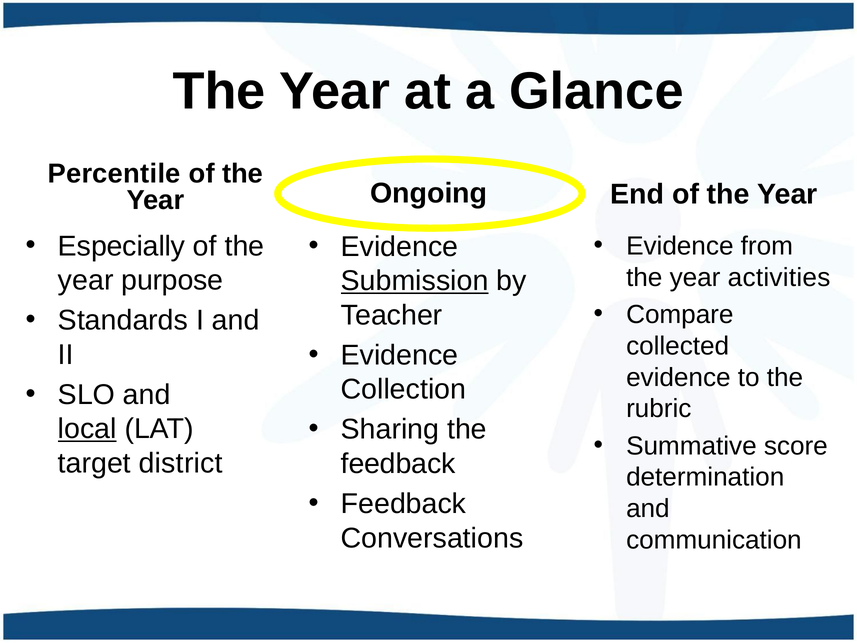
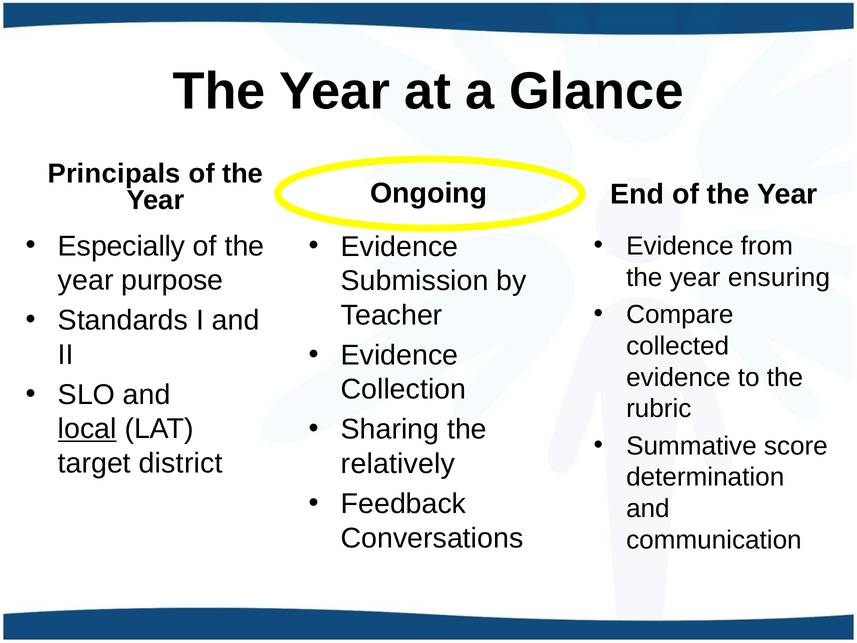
Percentile: Percentile -> Principals
activities: activities -> ensuring
Submission underline: present -> none
feedback at (398, 464): feedback -> relatively
